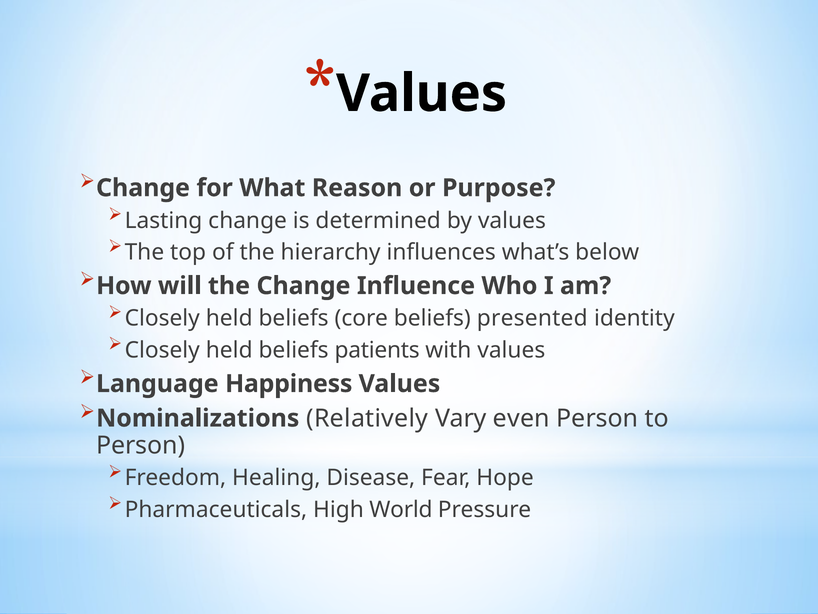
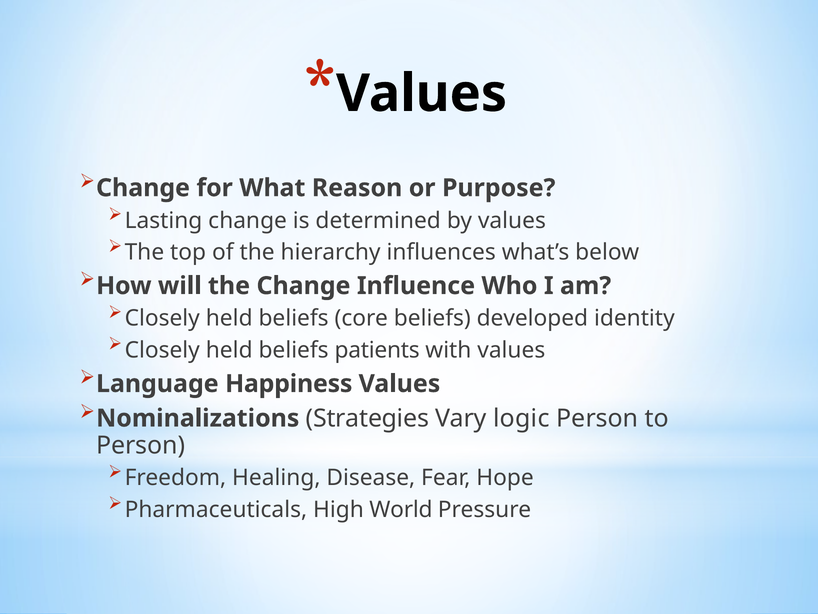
presented: presented -> developed
Relatively: Relatively -> Strategies
even: even -> logic
